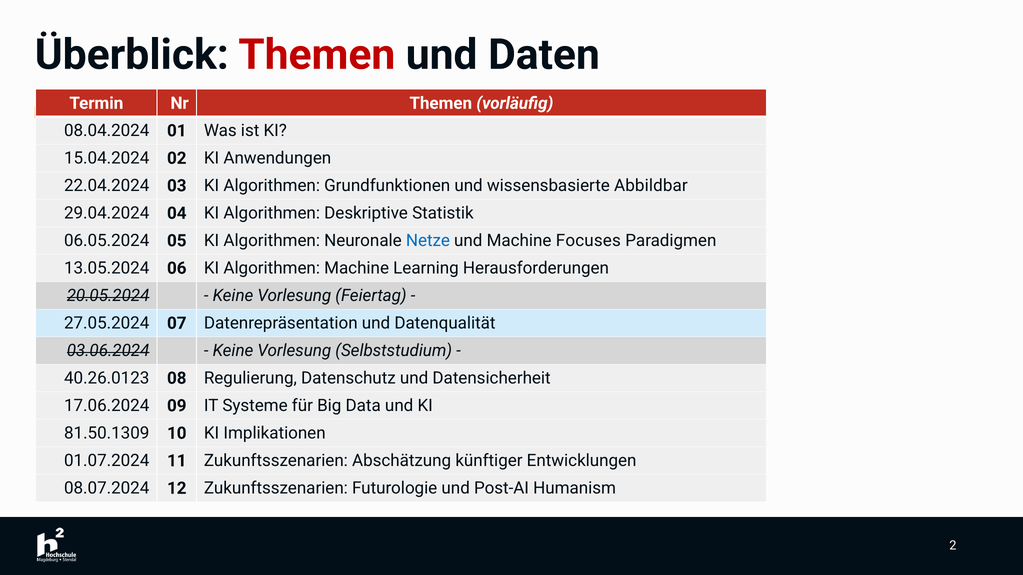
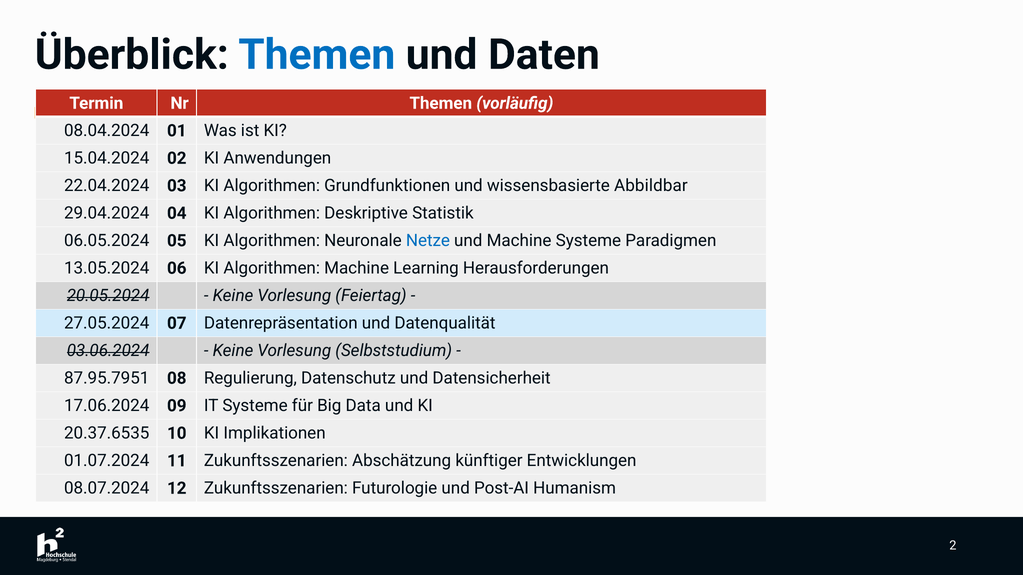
Themen at (317, 55) colour: red -> blue
Machine Focuses: Focuses -> Systeme
40.26.0123: 40.26.0123 -> 87.95.7951
81.50.1309: 81.50.1309 -> 20.37.6535
